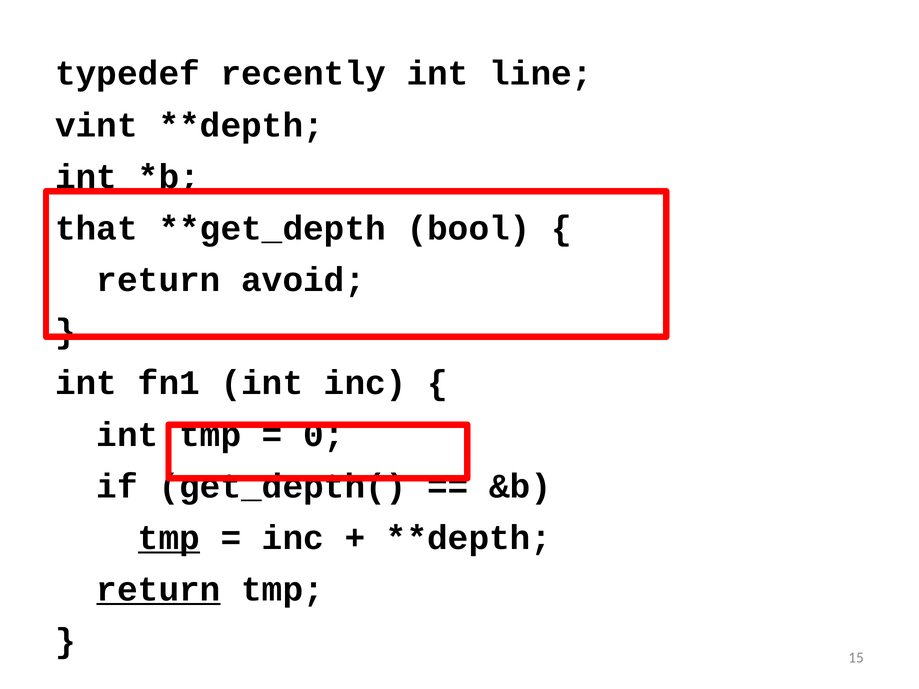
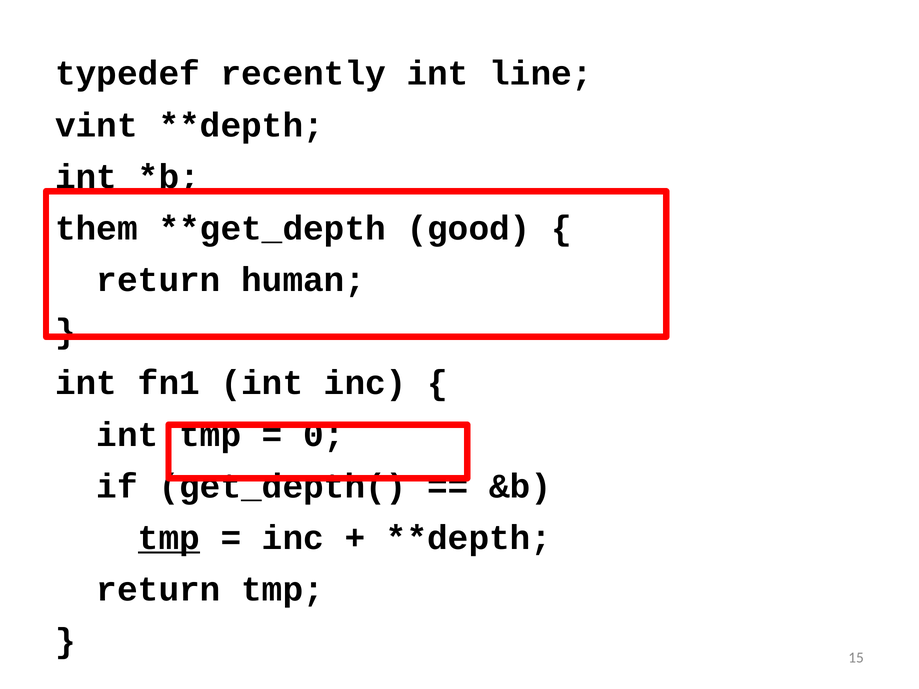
that: that -> them
bool: bool -> good
avoid: avoid -> human
return at (159, 590) underline: present -> none
